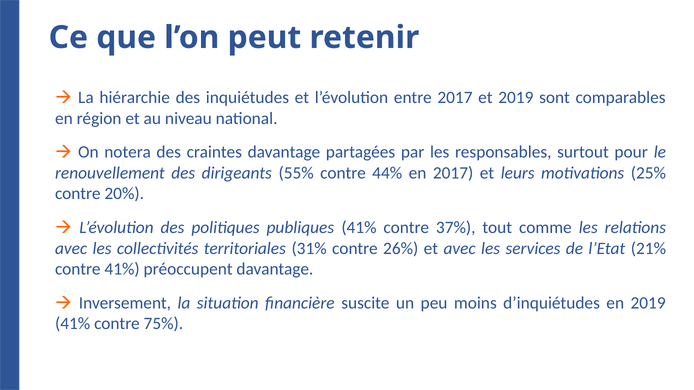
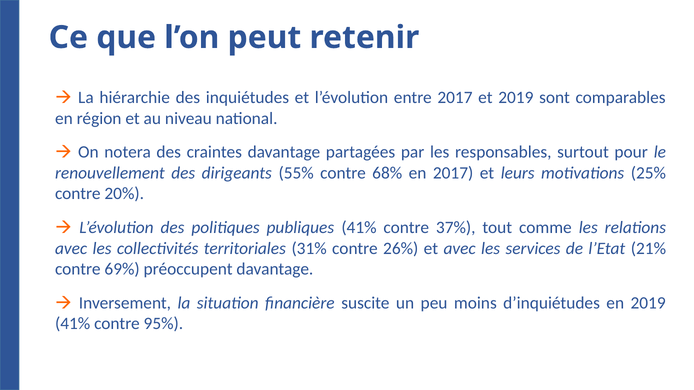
44%: 44% -> 68%
contre 41%: 41% -> 69%
75%: 75% -> 95%
